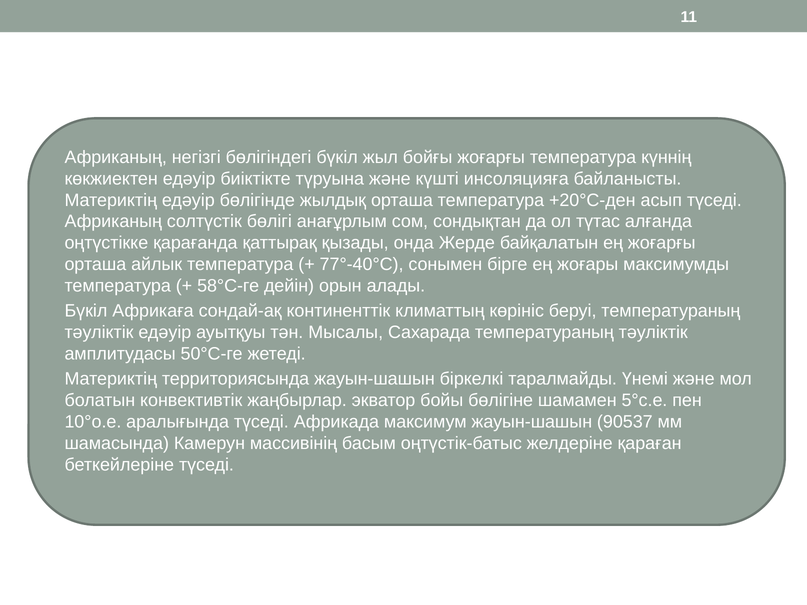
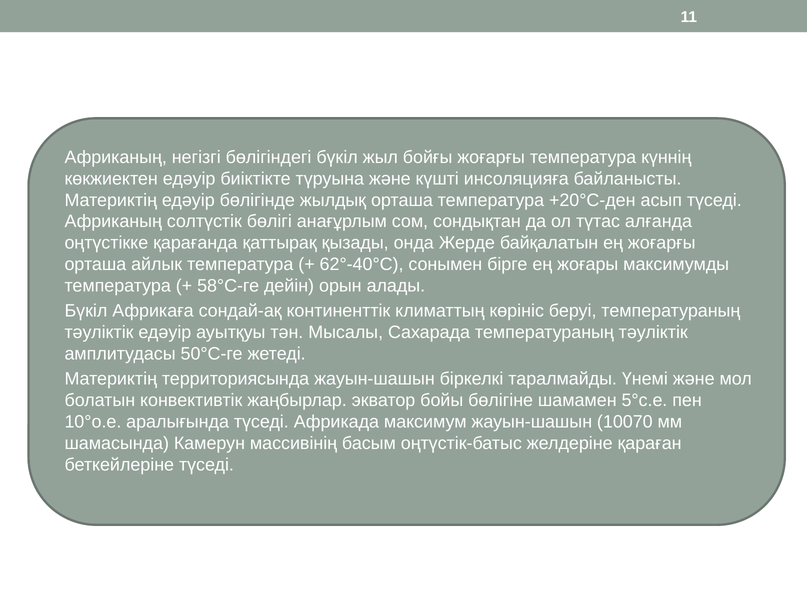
77°-40°С: 77°-40°С -> 62°-40°С
90537: 90537 -> 10070
